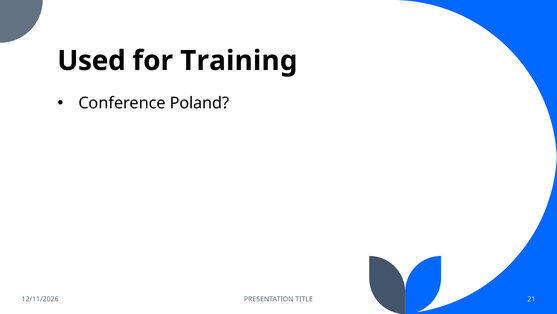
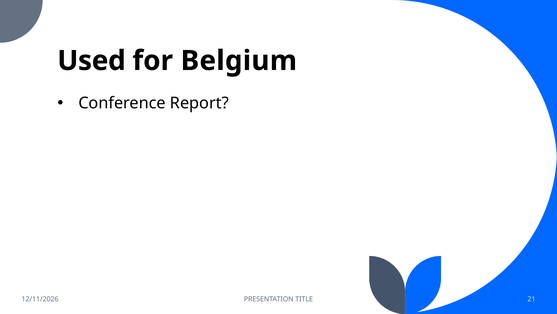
Training: Training -> Belgium
Poland: Poland -> Report
